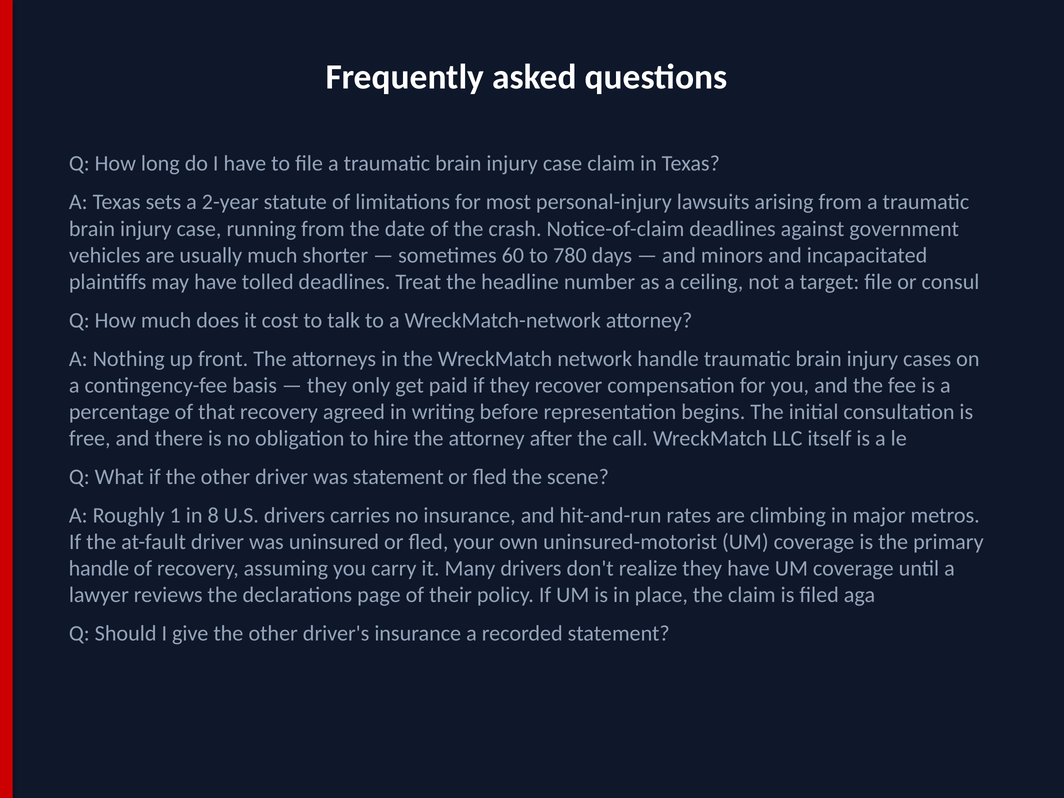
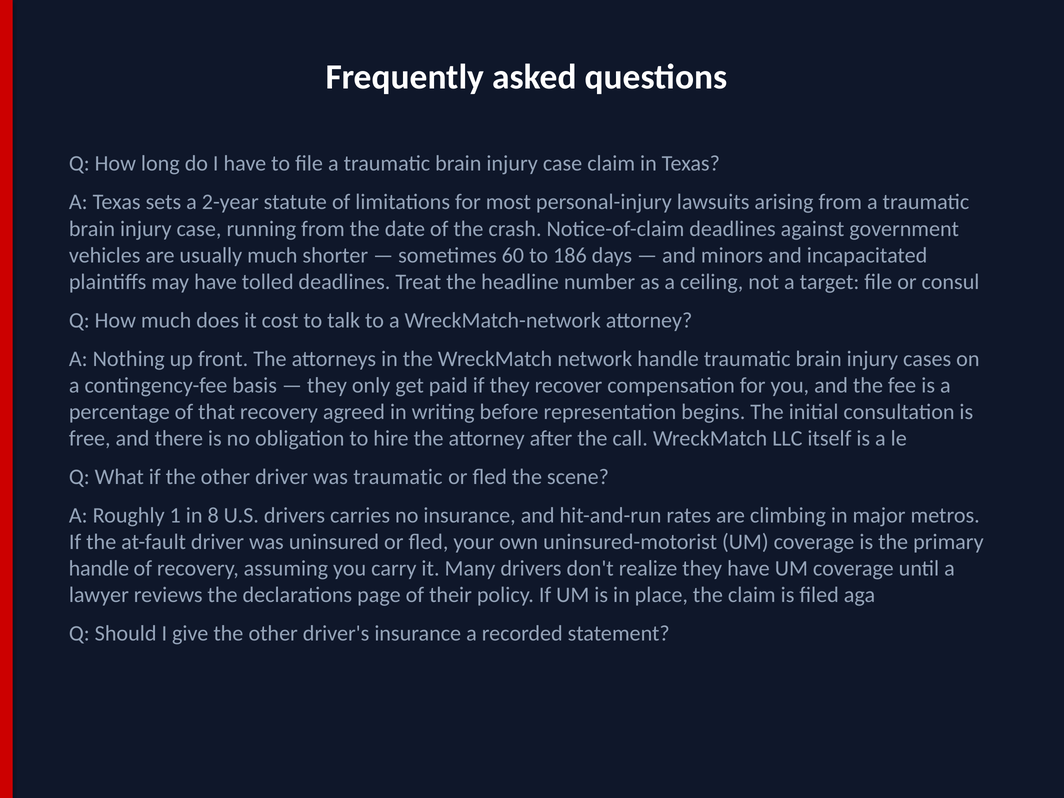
780: 780 -> 186
was statement: statement -> traumatic
